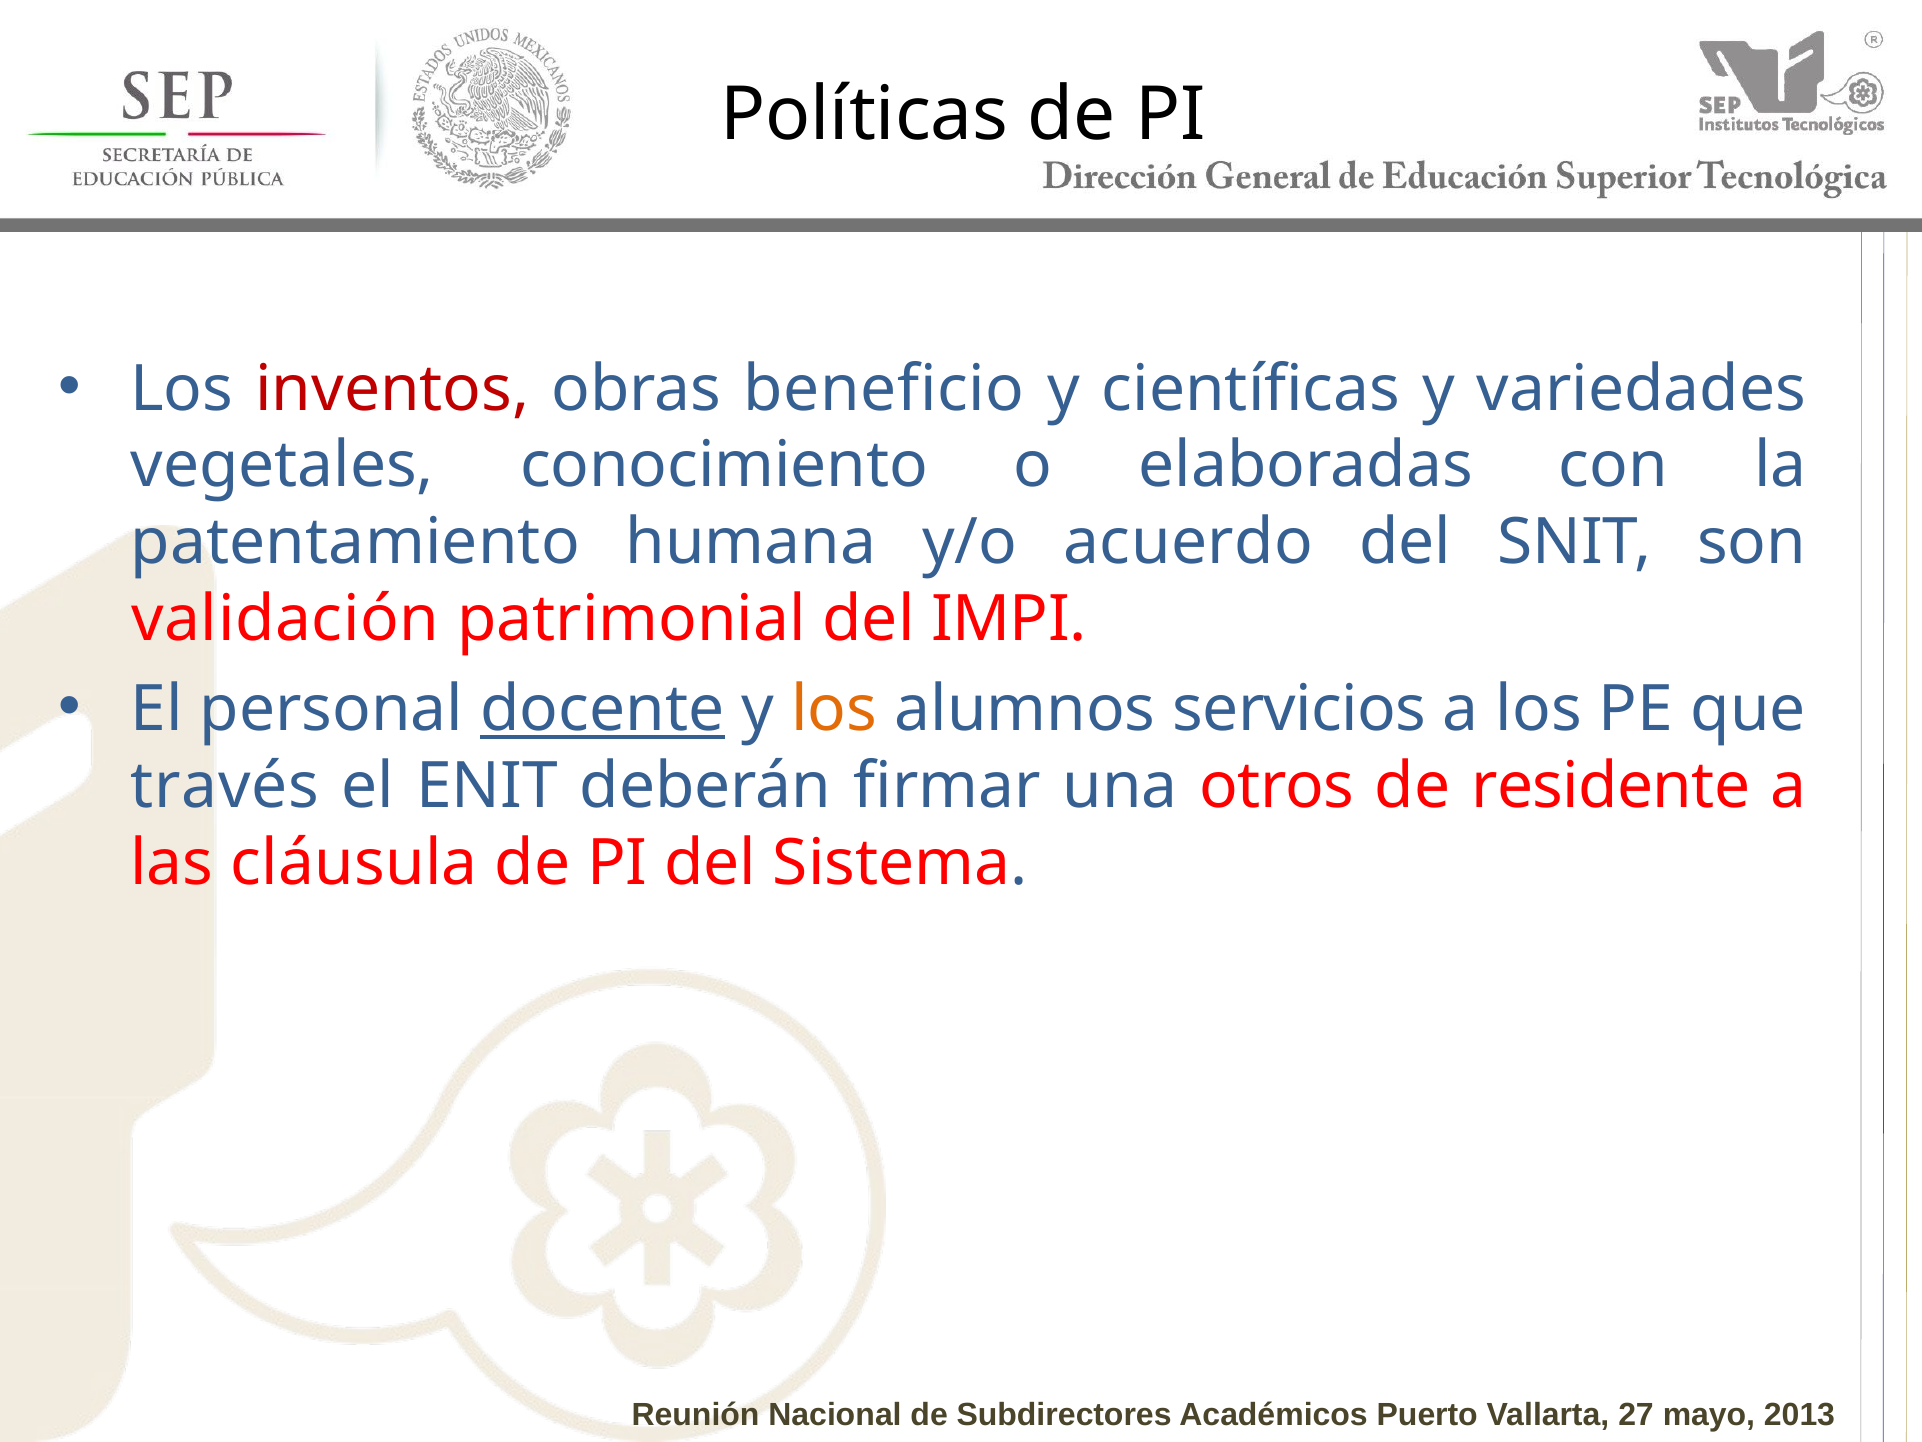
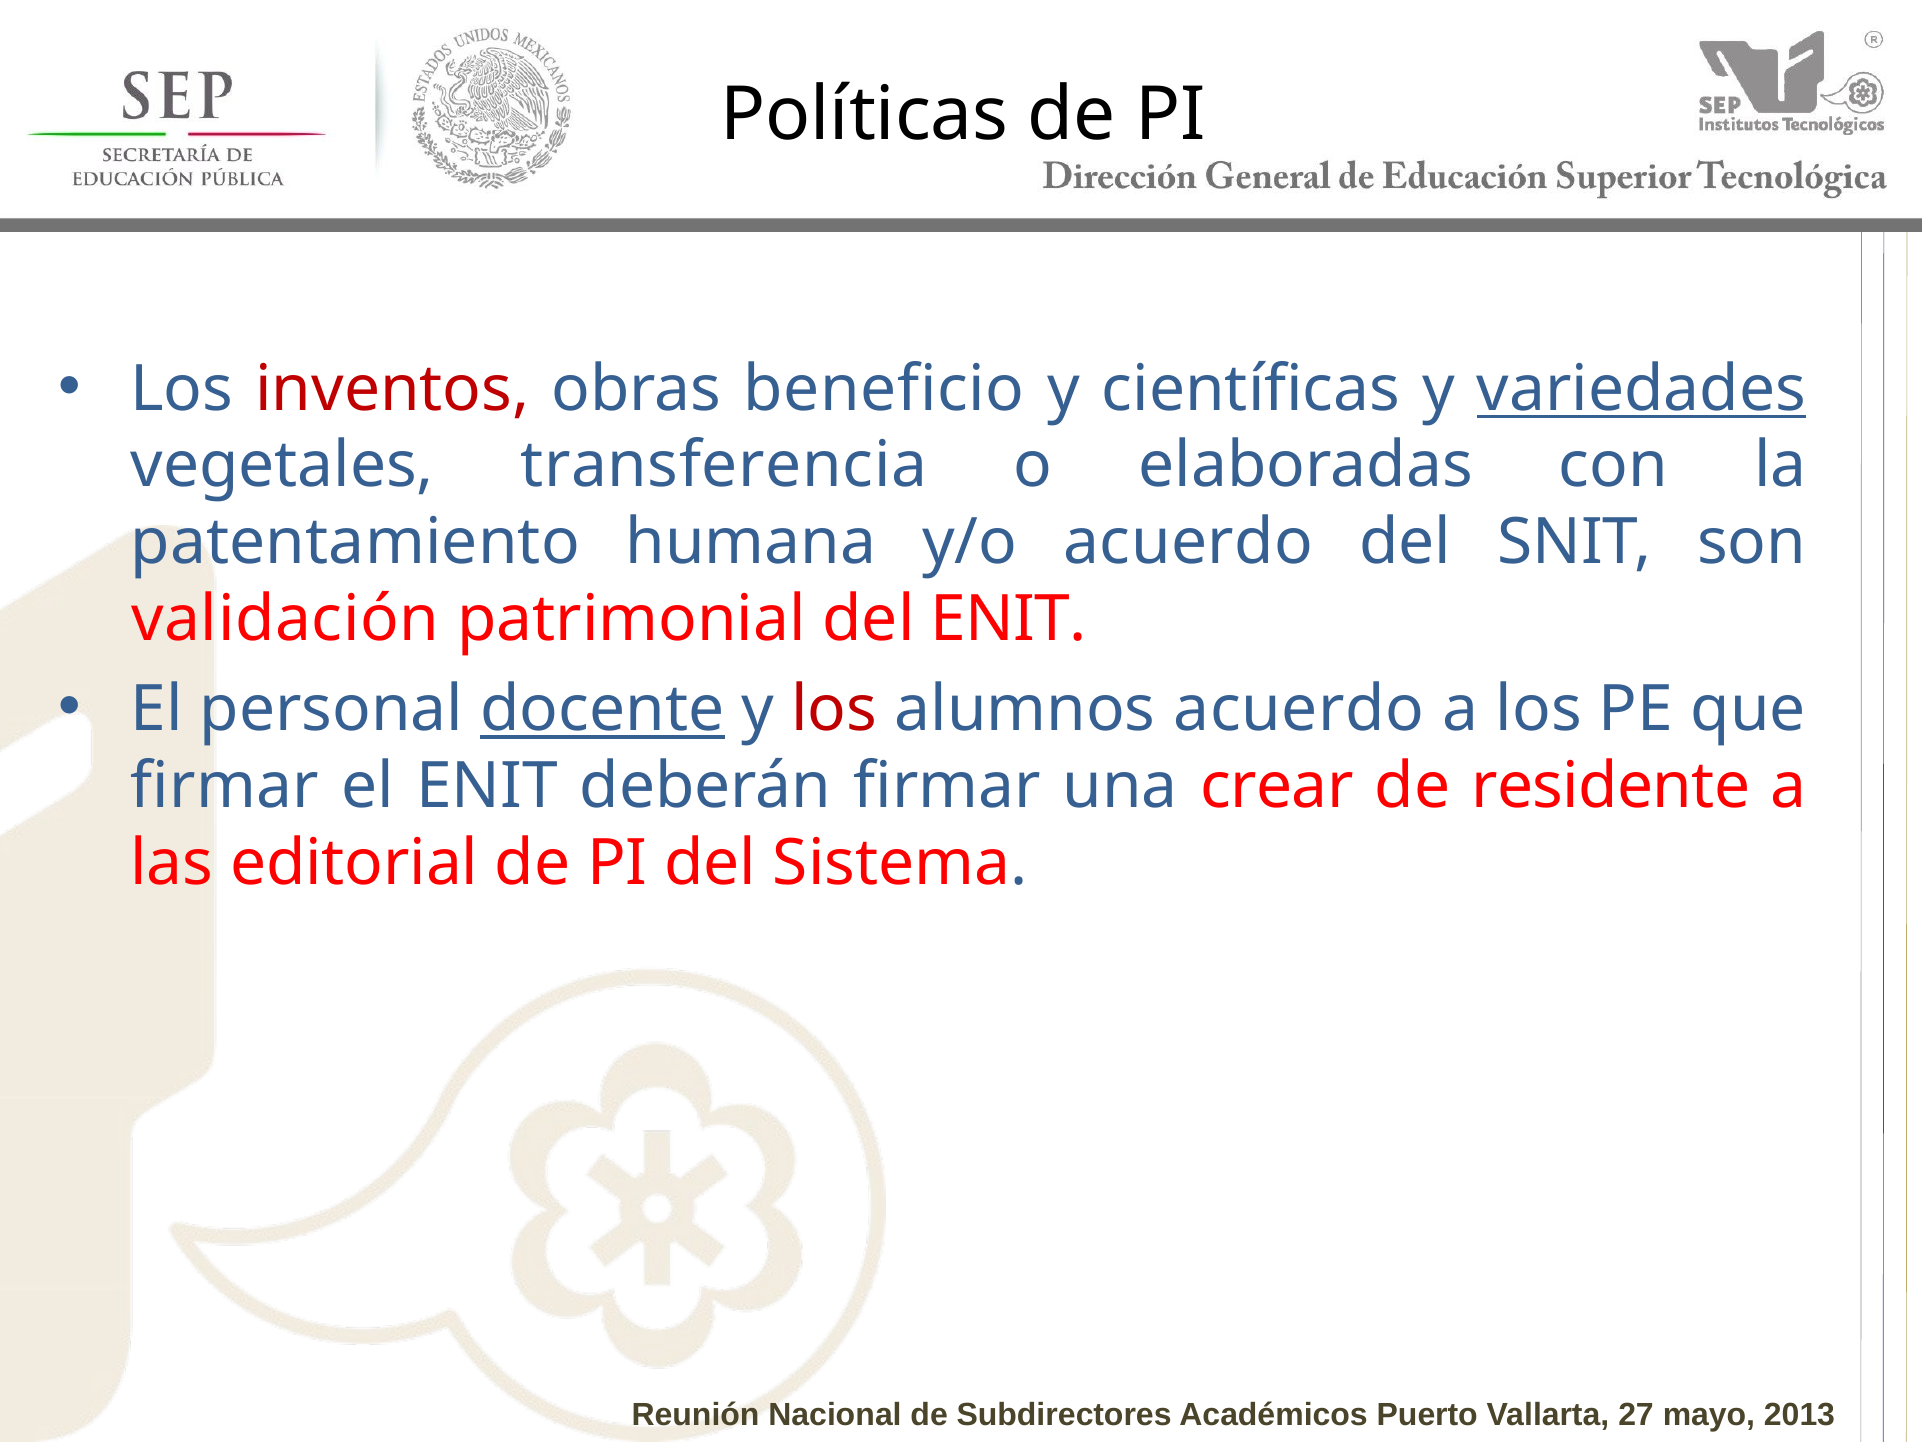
variedades underline: none -> present
conocimiento: conocimiento -> transferencia
del IMPI: IMPI -> ENIT
los at (834, 709) colour: orange -> red
alumnos servicios: servicios -> acuerdo
través at (225, 786): través -> firmar
otros: otros -> crear
cláusula: cláusula -> editorial
